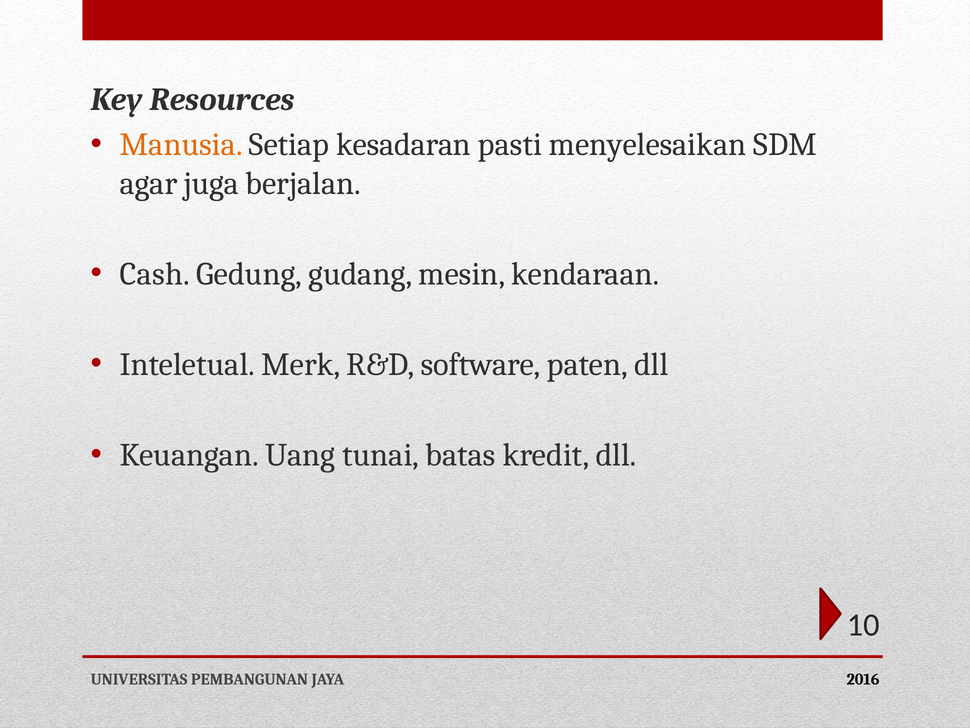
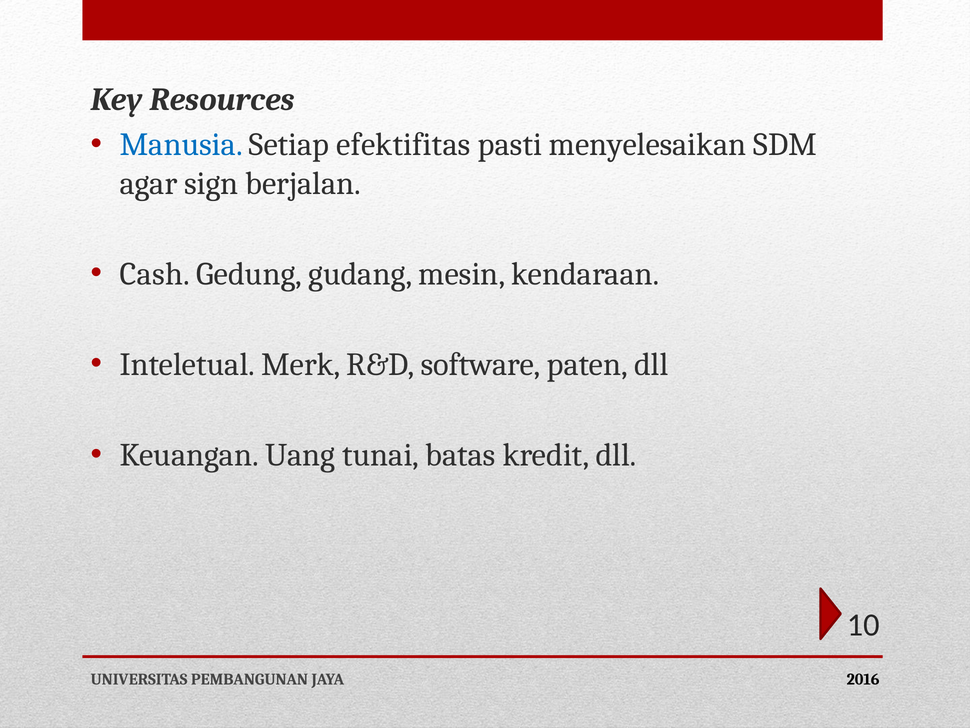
Manusia colour: orange -> blue
kesadaran: kesadaran -> efektifitas
juga: juga -> sign
